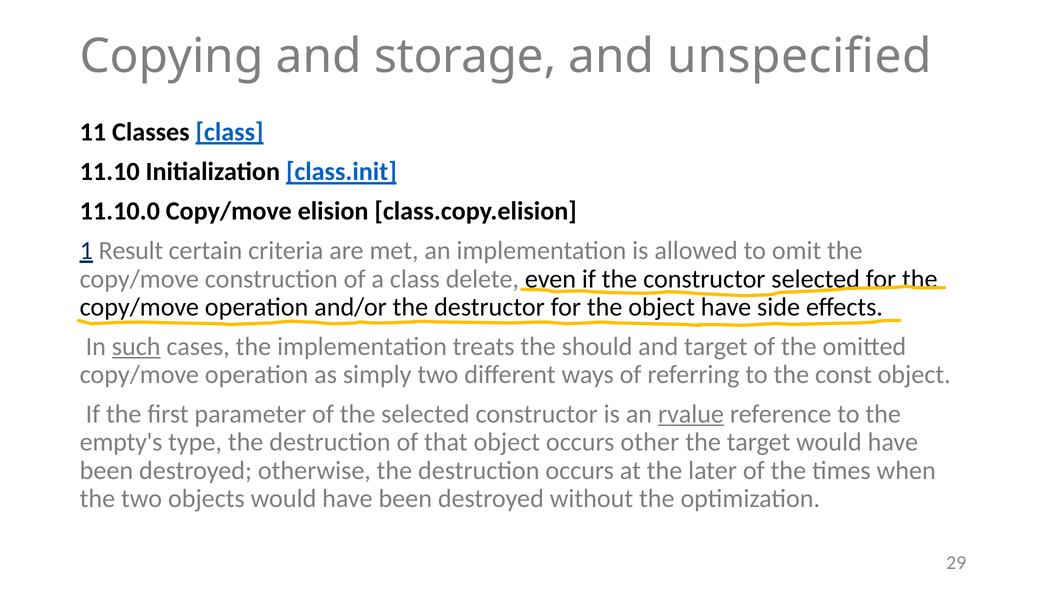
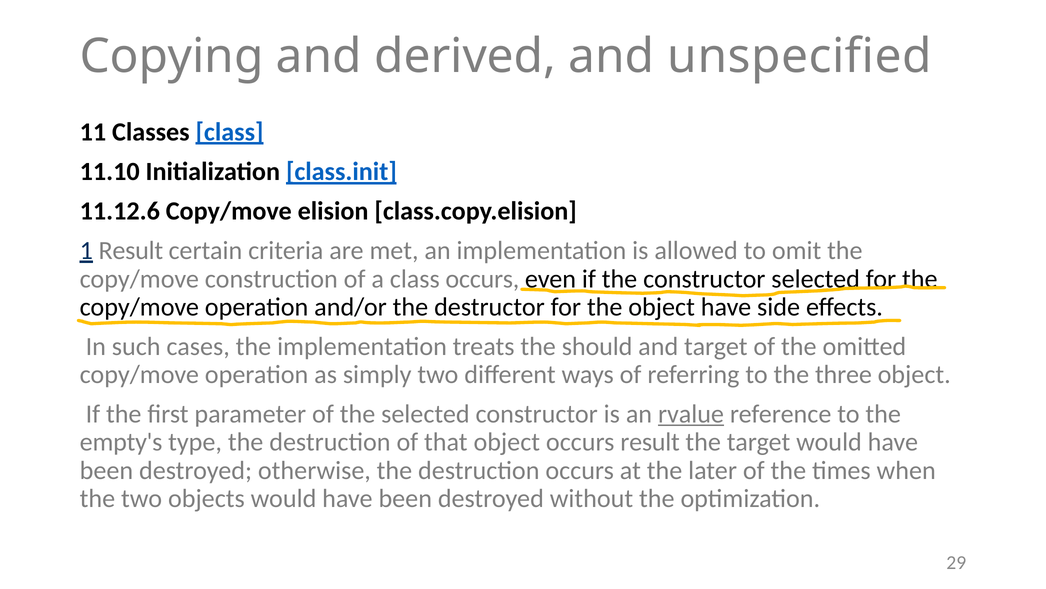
storage: storage -> derived
11.10.0: 11.10.0 -> 11.12.6
class delete: delete -> occurs
such underline: present -> none
const: const -> three
occurs other: other -> result
